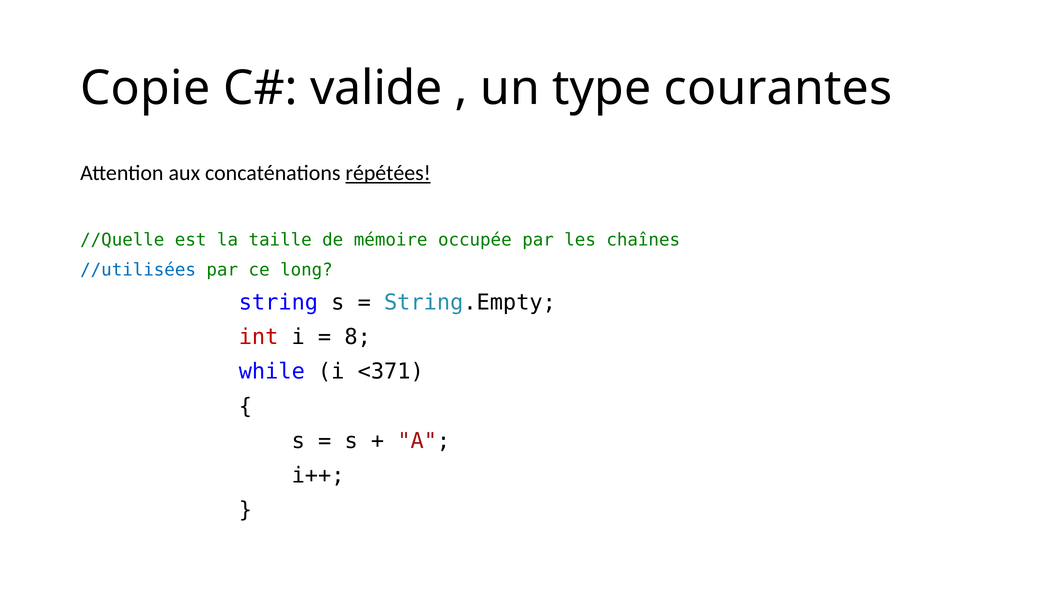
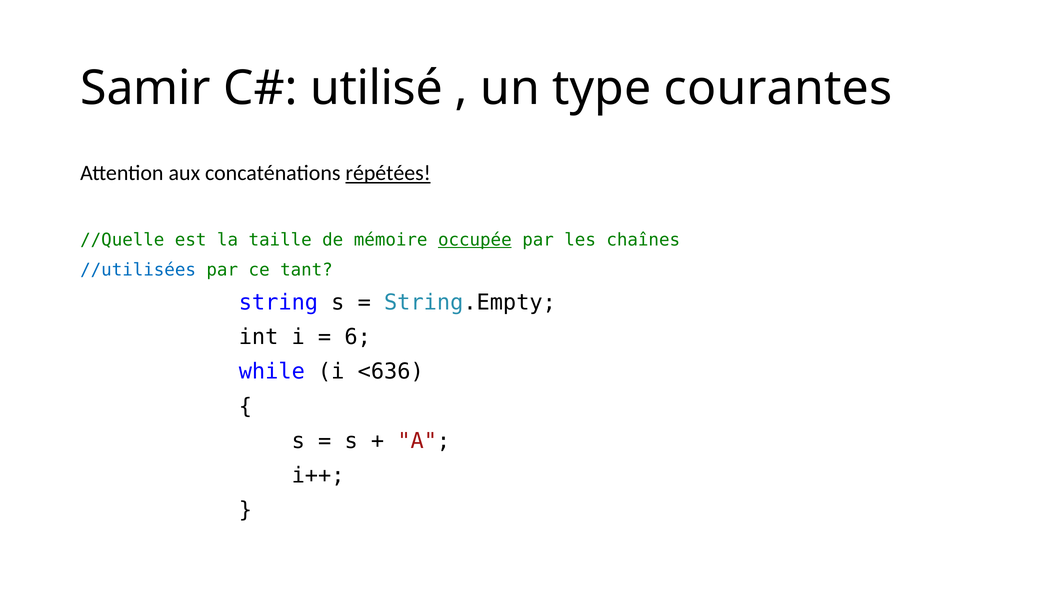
Copie: Copie -> Samir
valide: valide -> utilisé
occupée underline: none -> present
long: long -> tant
int colour: red -> black
8: 8 -> 6
<371: <371 -> <636
